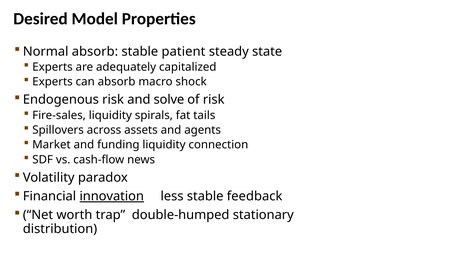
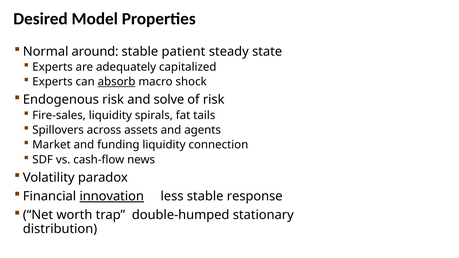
Normal absorb: absorb -> around
absorb at (117, 82) underline: none -> present
feedback: feedback -> response
